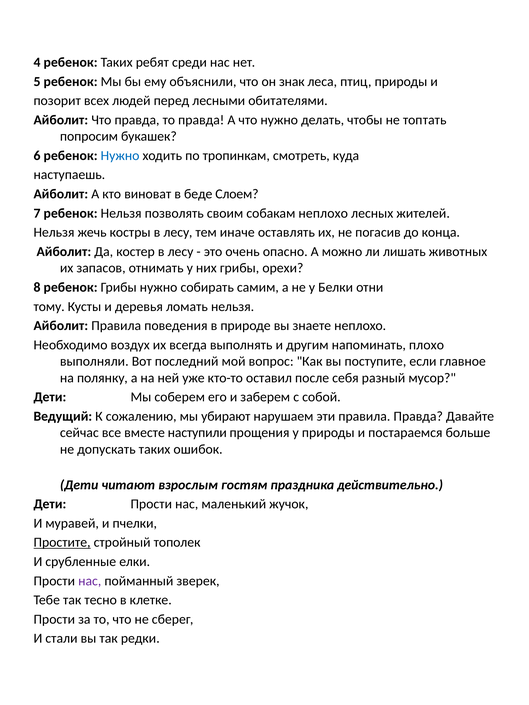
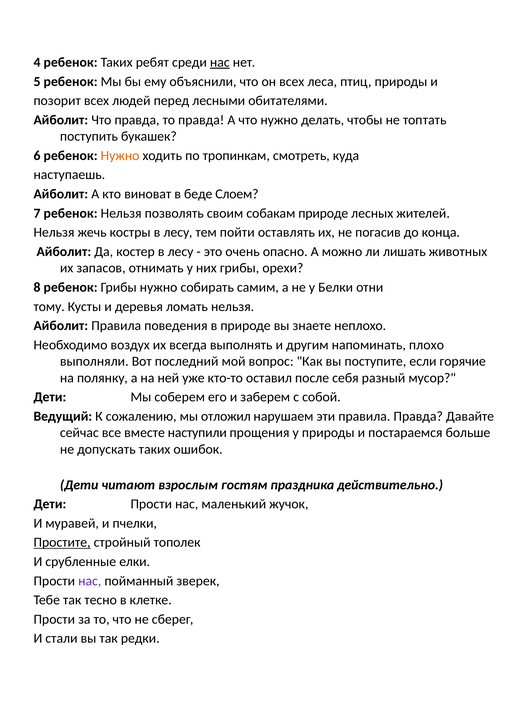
нас at (220, 62) underline: none -> present
он знак: знак -> всех
попросим: попросим -> поступить
Нужно at (120, 156) colour: blue -> orange
собакам неплохо: неплохо -> природе
иначе: иначе -> пойти
главное: главное -> горячие
убирают: убирают -> отложил
